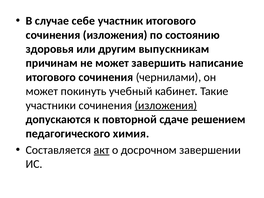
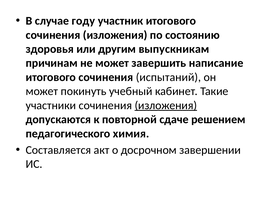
себе: себе -> году
чернилами: чернилами -> испытаний
акт underline: present -> none
